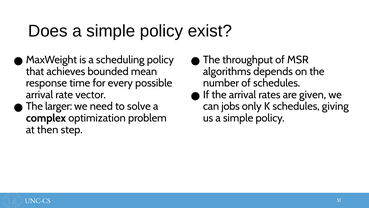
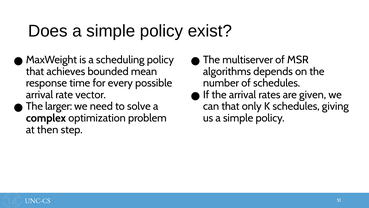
throughput: throughput -> multiserver
can jobs: jobs -> that
